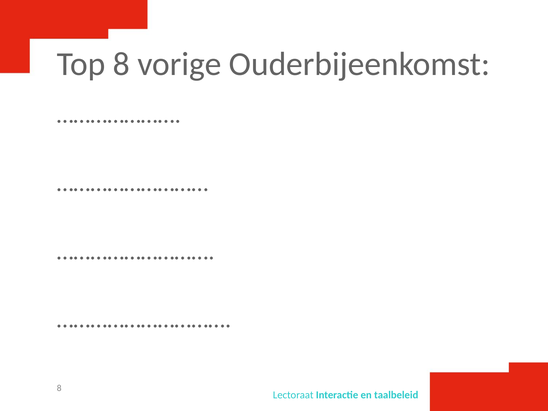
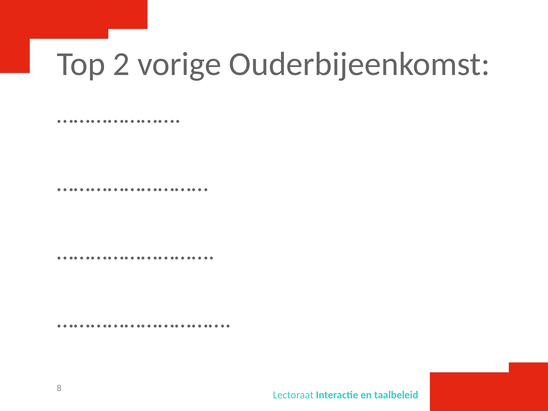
Top 8: 8 -> 2
